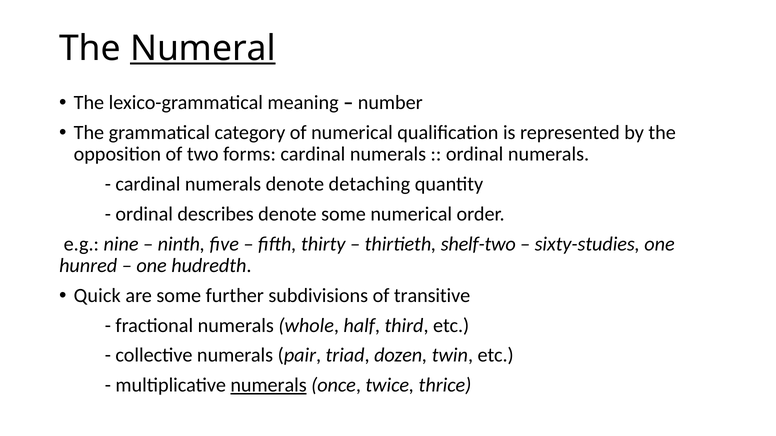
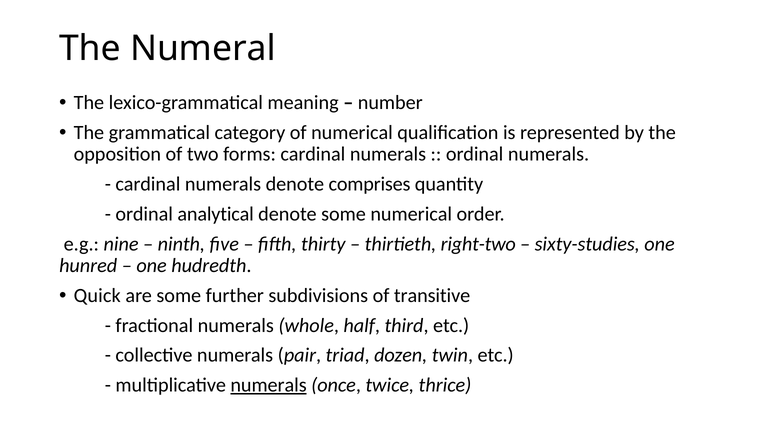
Numeral underline: present -> none
detaching: detaching -> comprises
describes: describes -> analytical
shelf-two: shelf-two -> right-two
